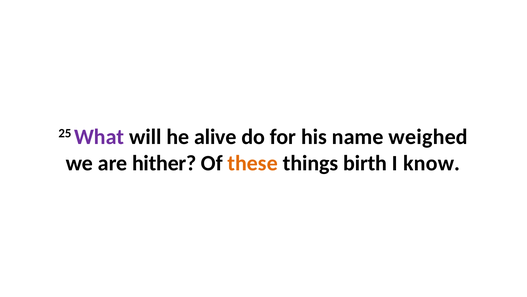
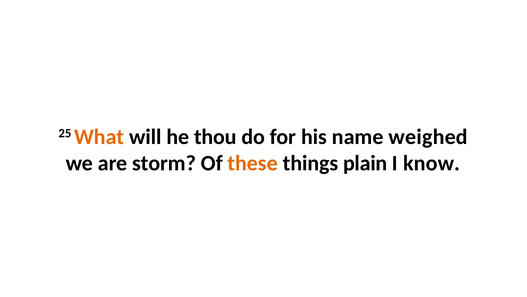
What colour: purple -> orange
alive: alive -> thou
hither: hither -> storm
birth: birth -> plain
